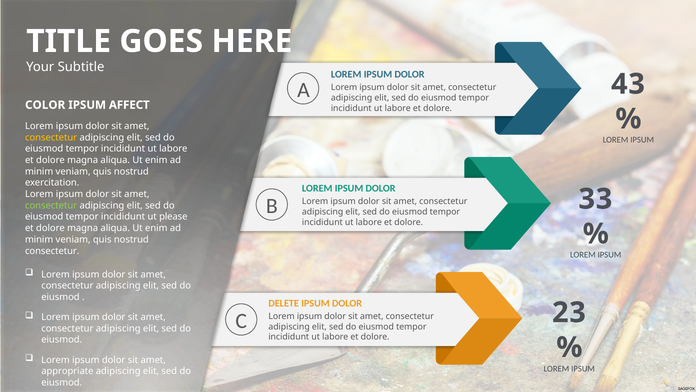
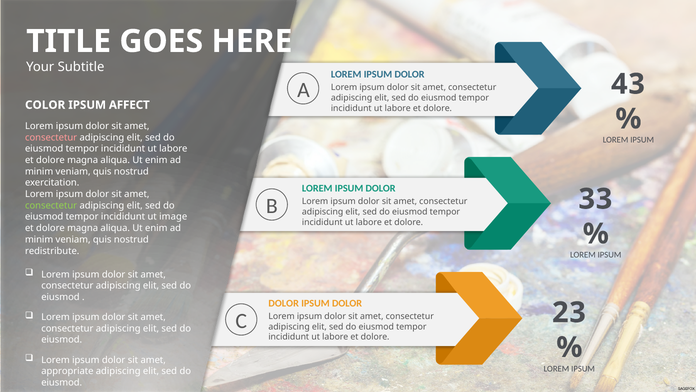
consectetur at (51, 137) colour: yellow -> pink
please: please -> image
consectetur at (52, 251): consectetur -> redistribute
DELETE at (284, 303): DELETE -> DOLOR
